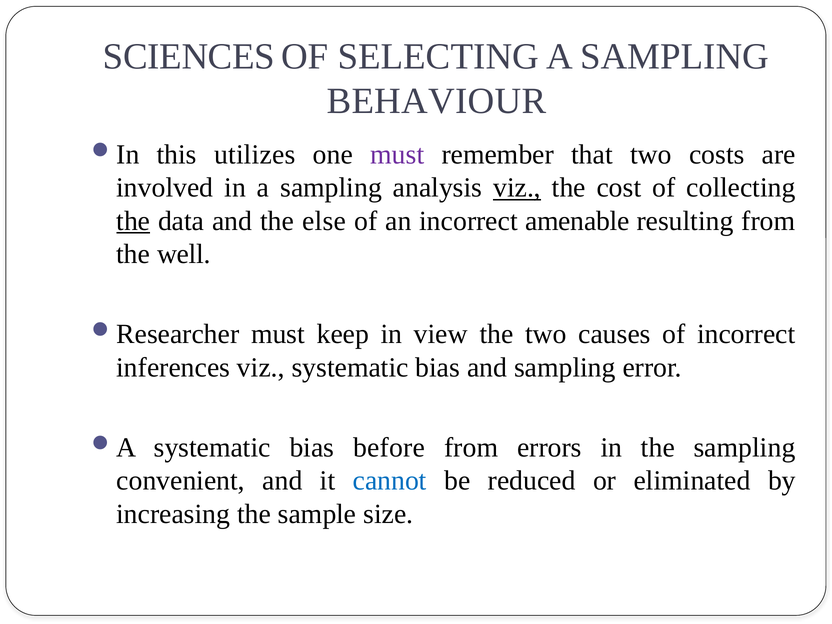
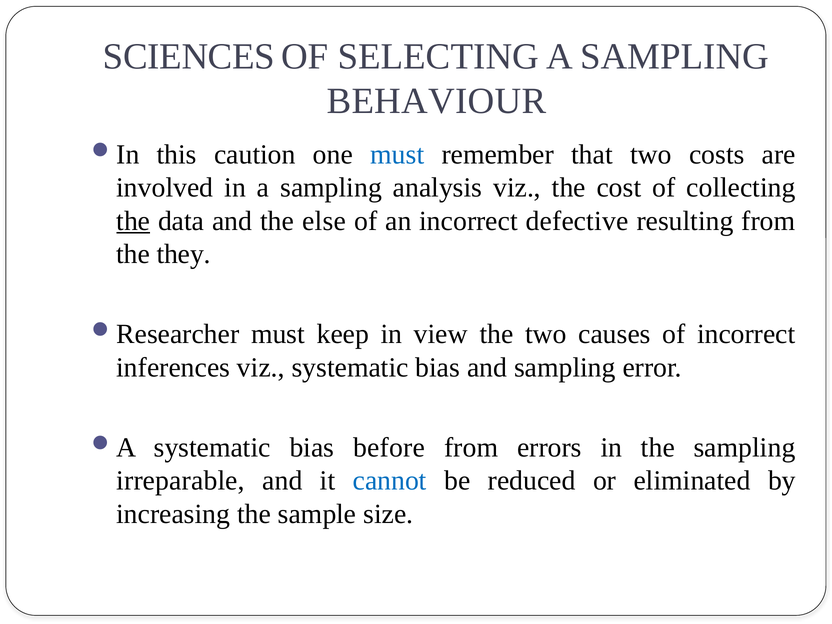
utilizes: utilizes -> caution
must at (397, 154) colour: purple -> blue
viz at (517, 188) underline: present -> none
amenable: amenable -> defective
well: well -> they
convenient: convenient -> irreparable
